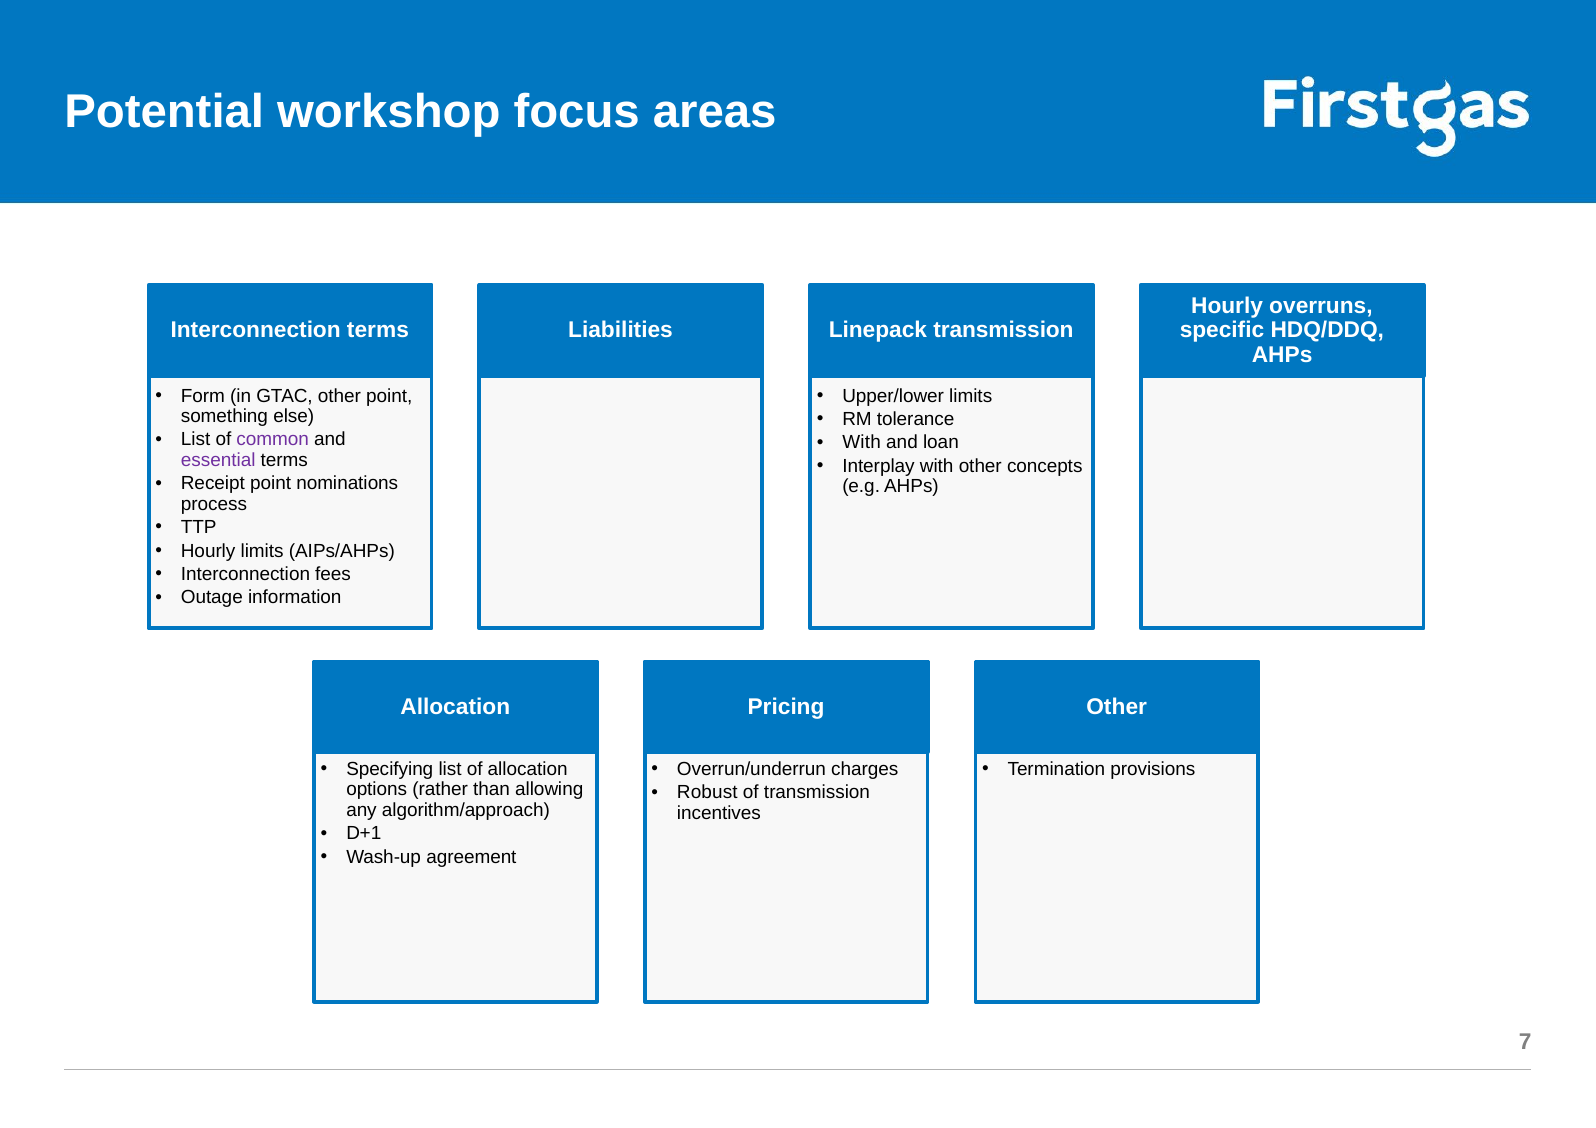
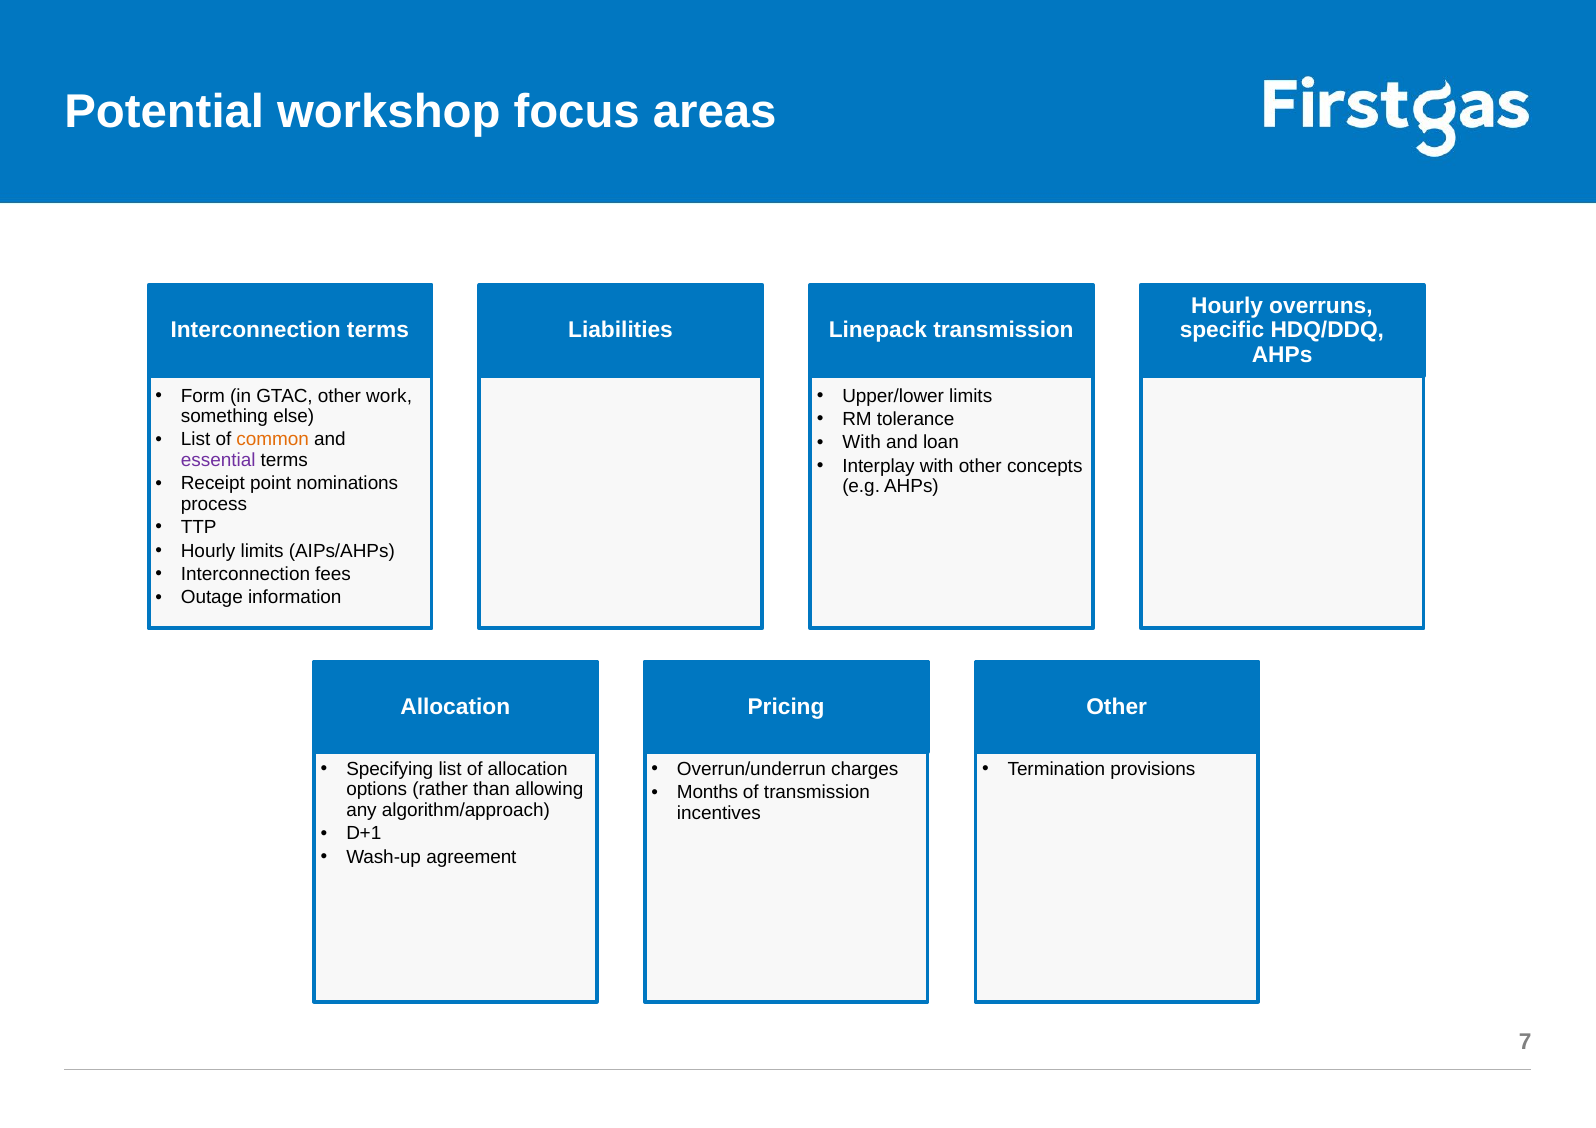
other point: point -> work
common colour: purple -> orange
Robust: Robust -> Months
